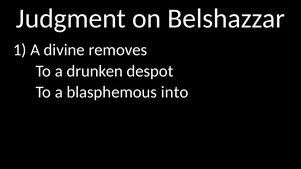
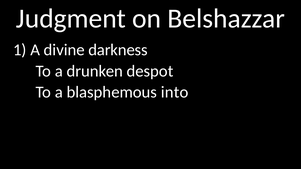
removes: removes -> darkness
